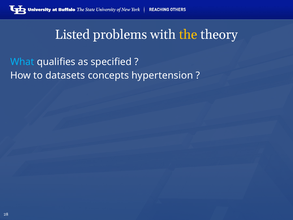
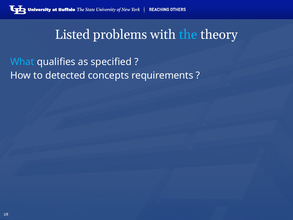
the colour: yellow -> light blue
datasets: datasets -> detected
hypertension: hypertension -> requirements
